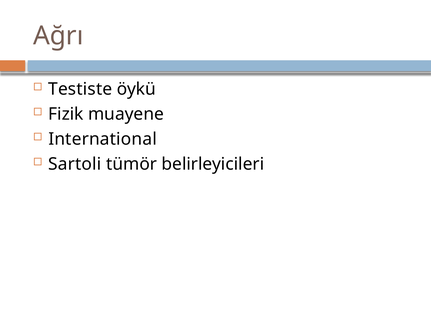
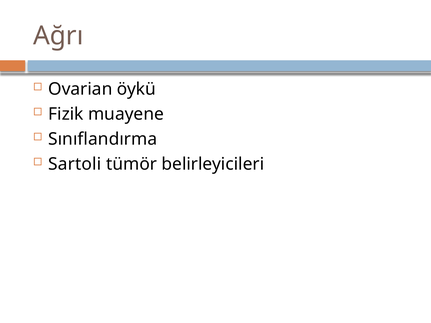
Testiste: Testiste -> Ovarian
International: International -> Sınıflandırma
